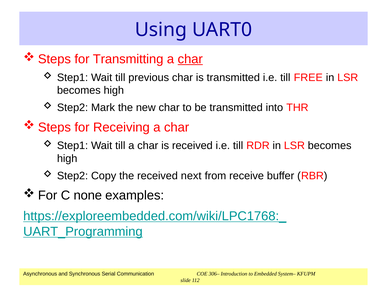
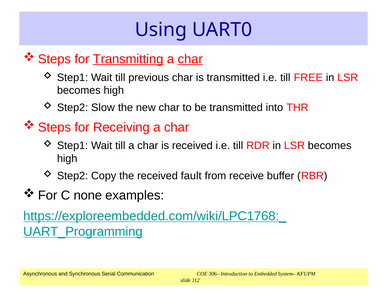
Transmitting underline: none -> present
Mark: Mark -> Slow
next: next -> fault
